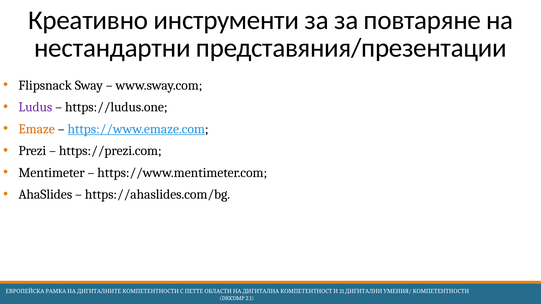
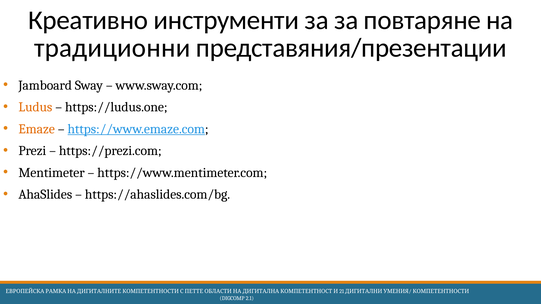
нестандартни: нестандартни -> традиционни
Flipsnack: Flipsnack -> Jamboard
Ludus colour: purple -> orange
